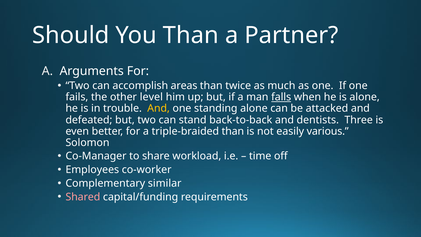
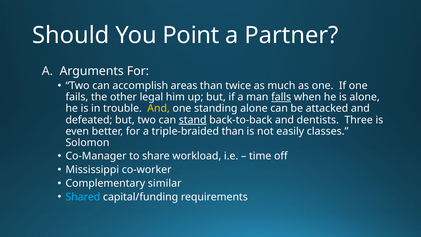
You Than: Than -> Point
level: level -> legal
stand underline: none -> present
various: various -> classes
Employees: Employees -> Mississippi
Shared colour: pink -> light blue
